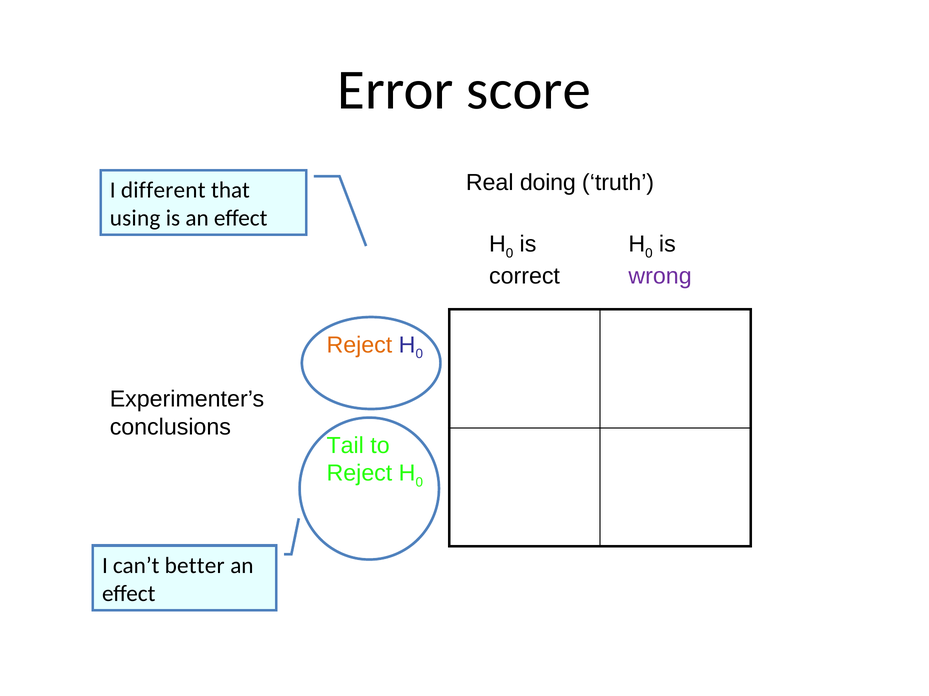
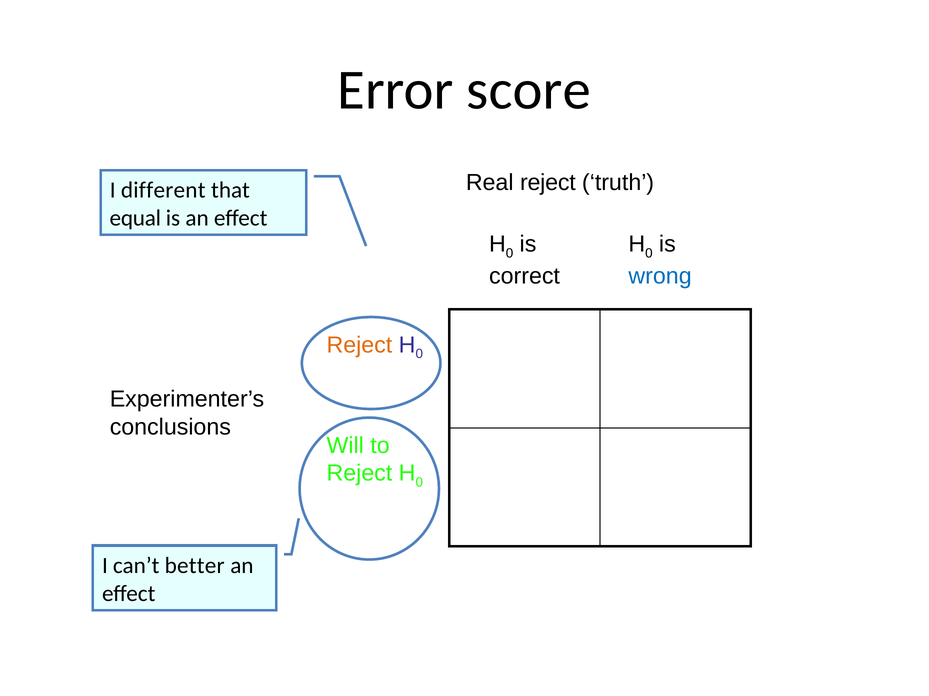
Real doing: doing -> reject
using: using -> equal
wrong colour: purple -> blue
Tail: Tail -> Will
